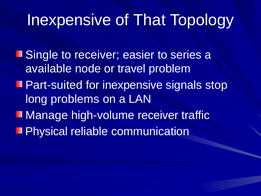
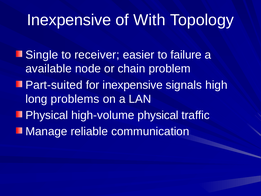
That: That -> With
series: series -> failure
travel: travel -> chain
stop: stop -> high
Manage at (47, 115): Manage -> Physical
high-volume receiver: receiver -> physical
Physical: Physical -> Manage
